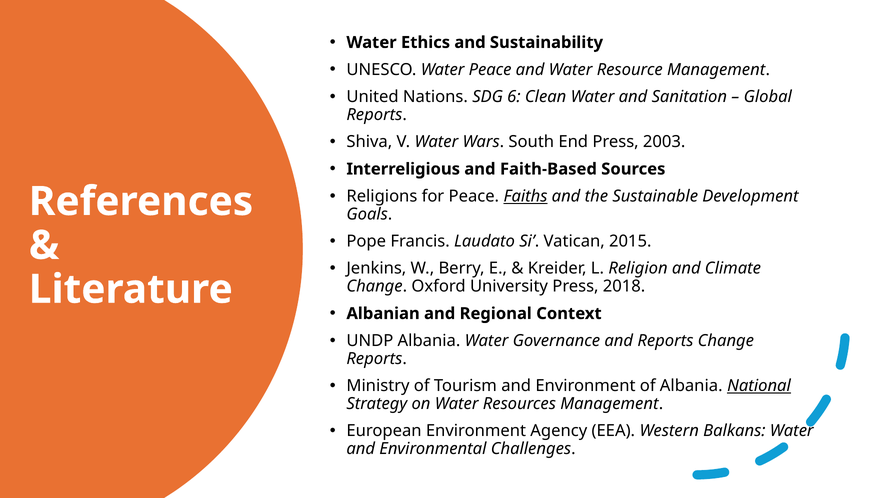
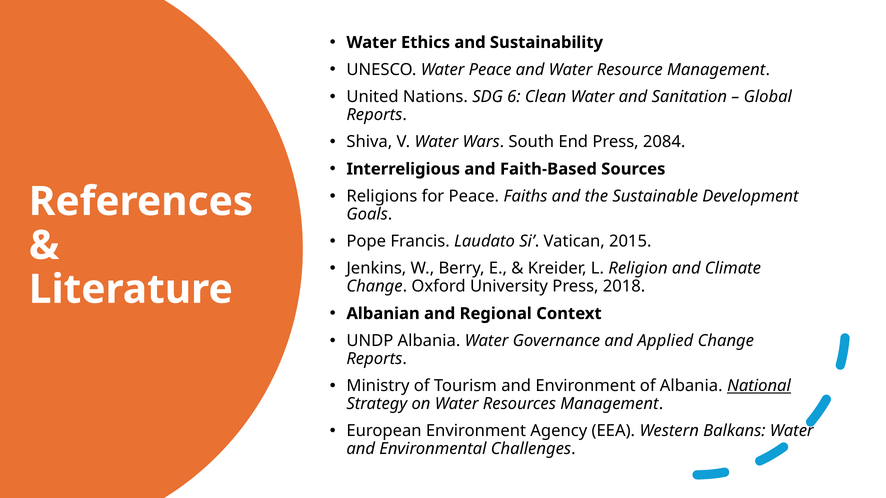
2003: 2003 -> 2084
Faiths underline: present -> none
and Reports: Reports -> Applied
